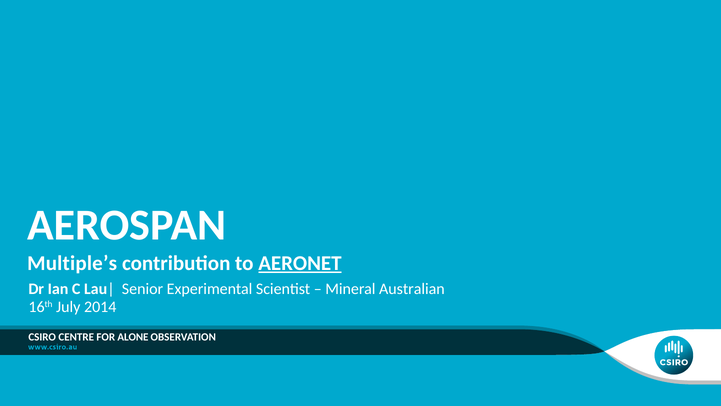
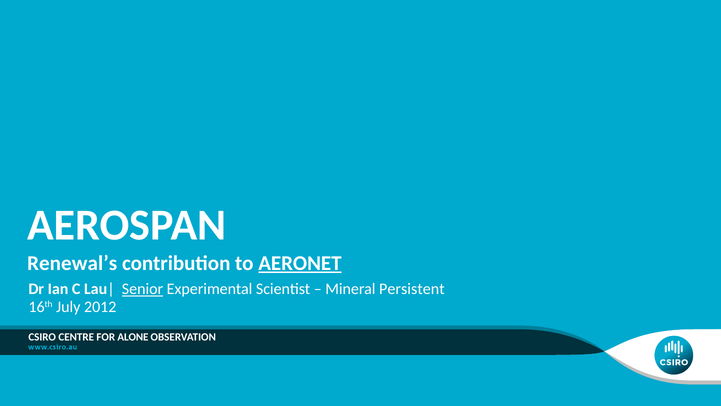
Multiple’s: Multiple’s -> Renewal’s
Senior underline: none -> present
Australian: Australian -> Persistent
2014: 2014 -> 2012
